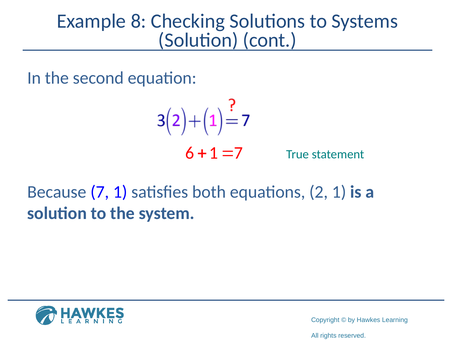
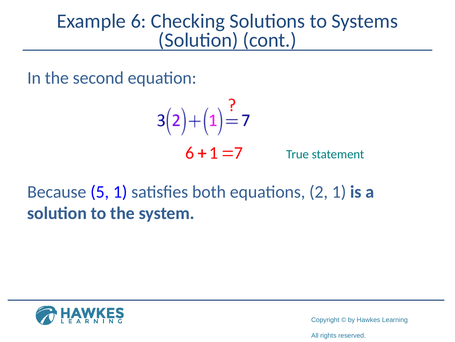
Example 8: 8 -> 6
Because 7: 7 -> 5
